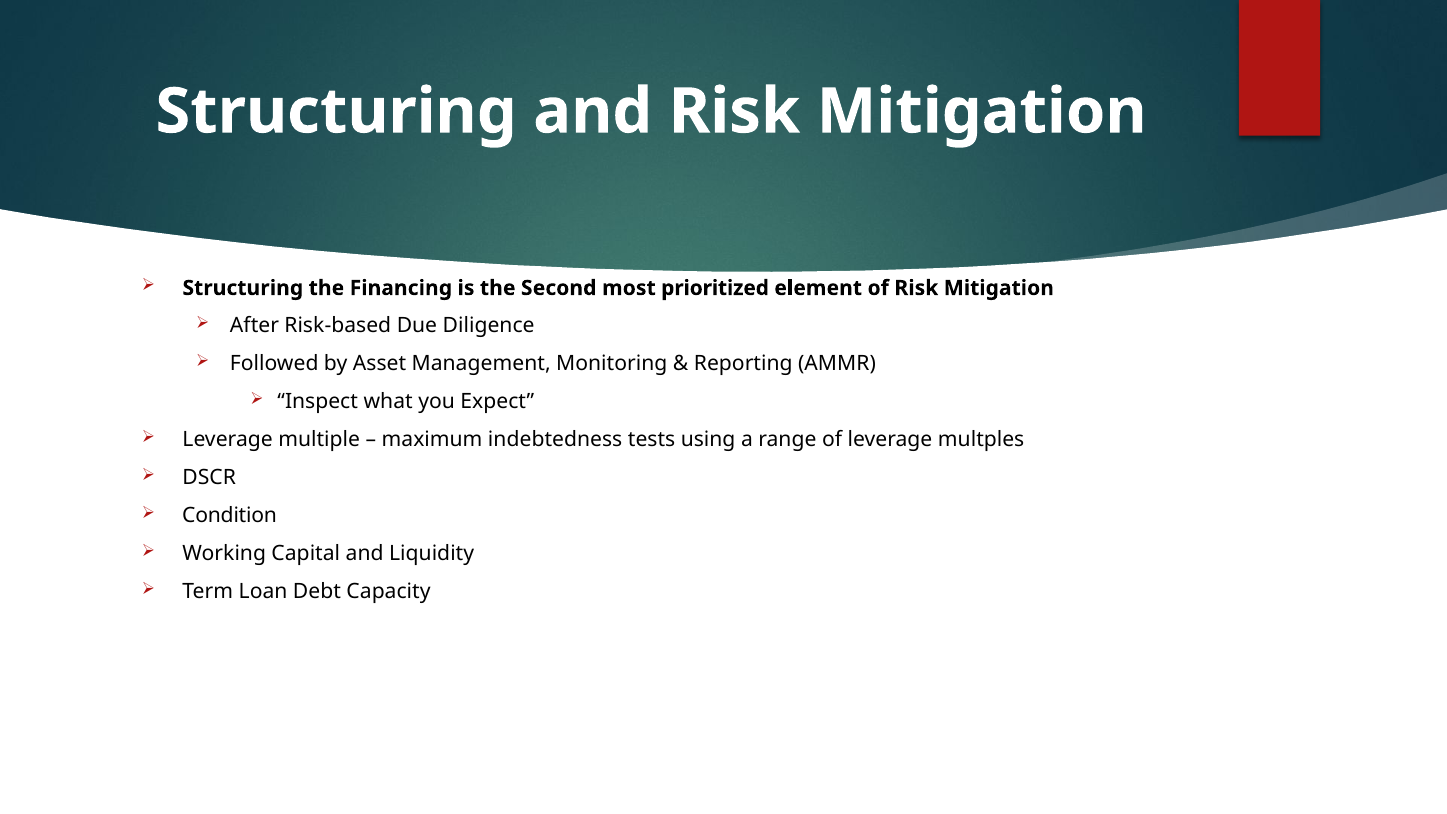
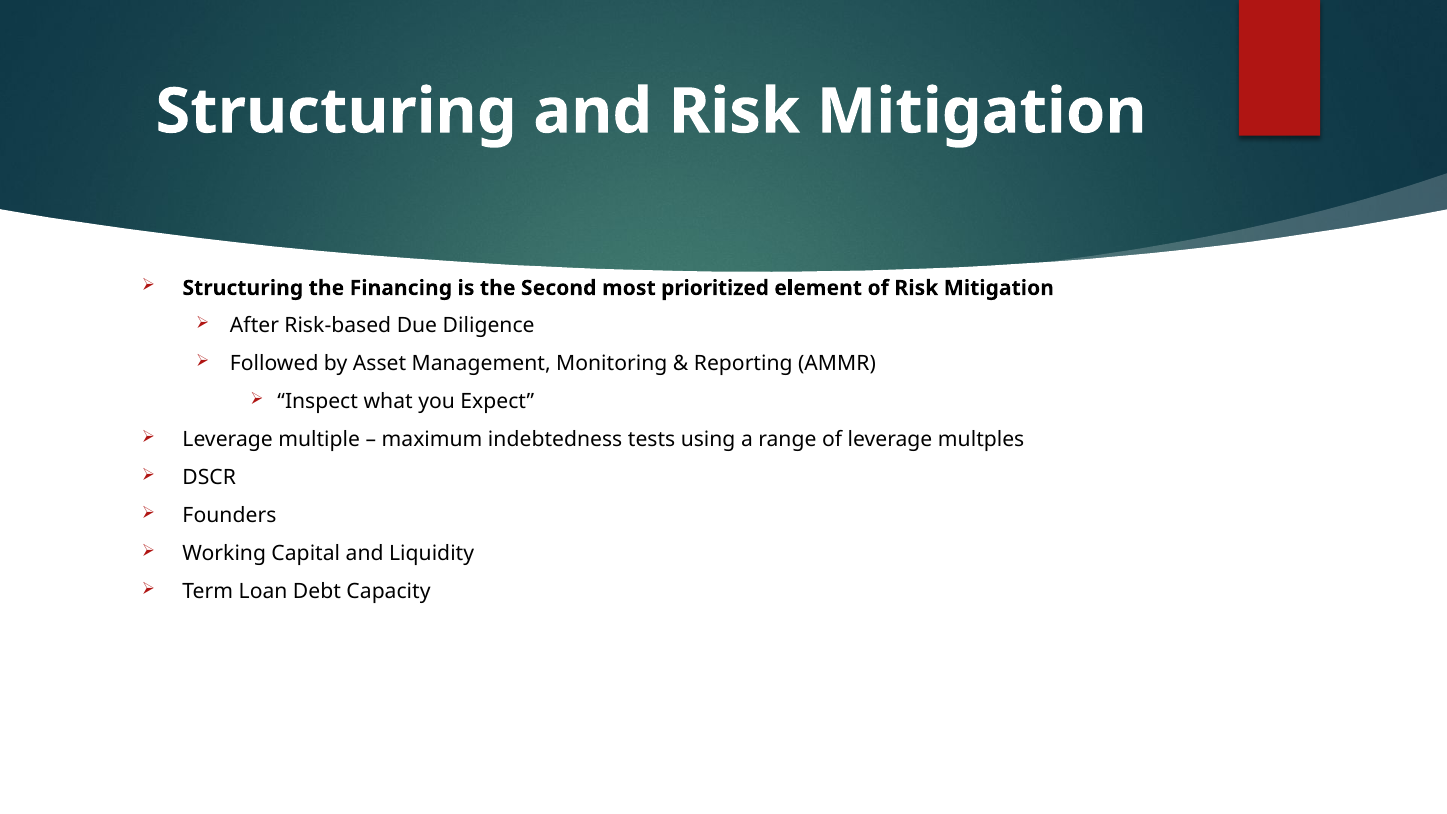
Condition: Condition -> Founders
